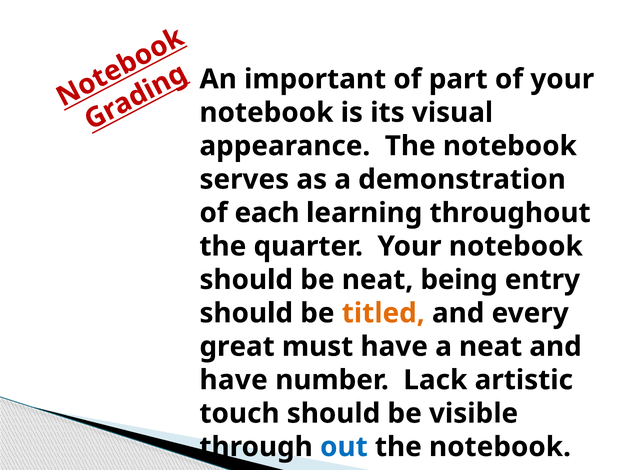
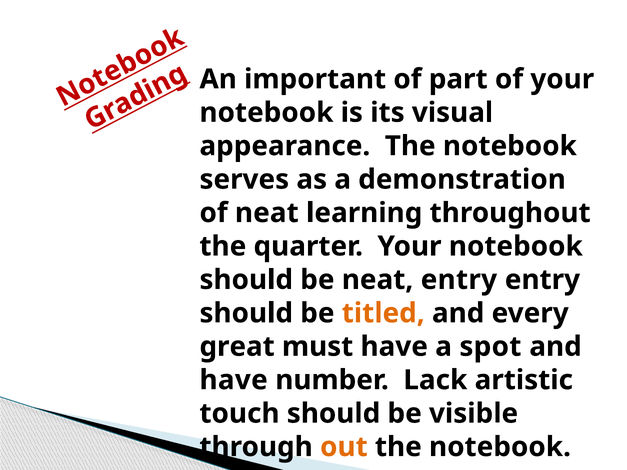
of each: each -> neat
neat being: being -> entry
a neat: neat -> spot
out colour: blue -> orange
